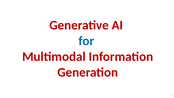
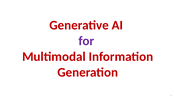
for colour: blue -> purple
